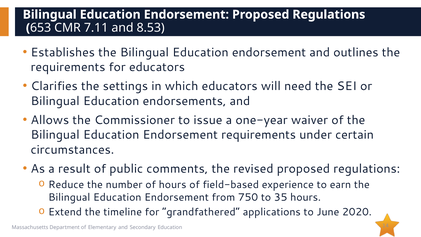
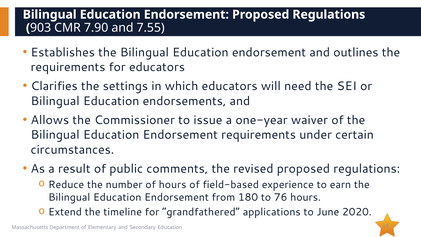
653: 653 -> 903
7.11: 7.11 -> 7.90
8.53: 8.53 -> 7.55
750: 750 -> 180
35: 35 -> 76
